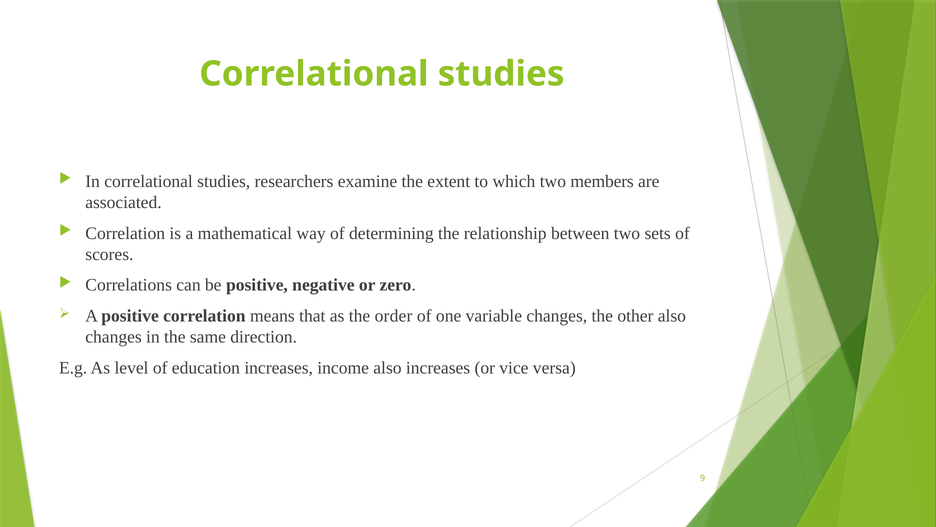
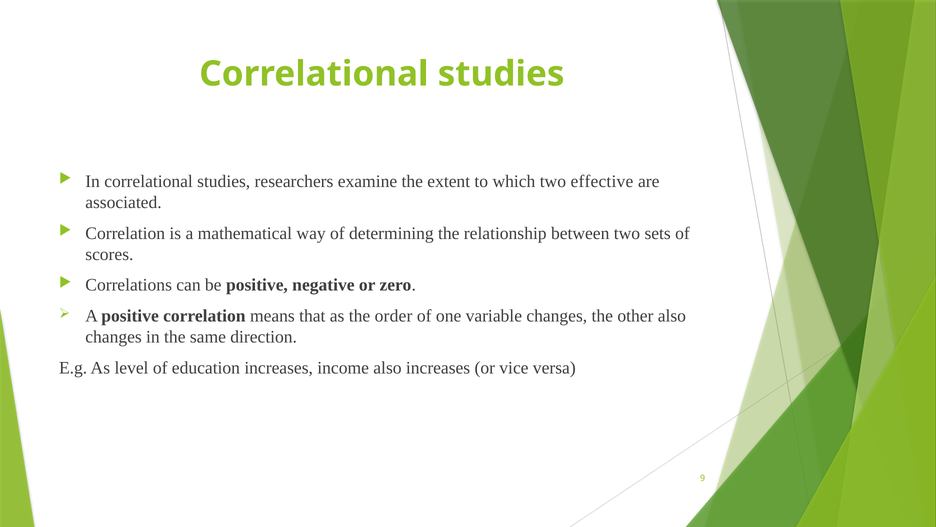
members: members -> effective
